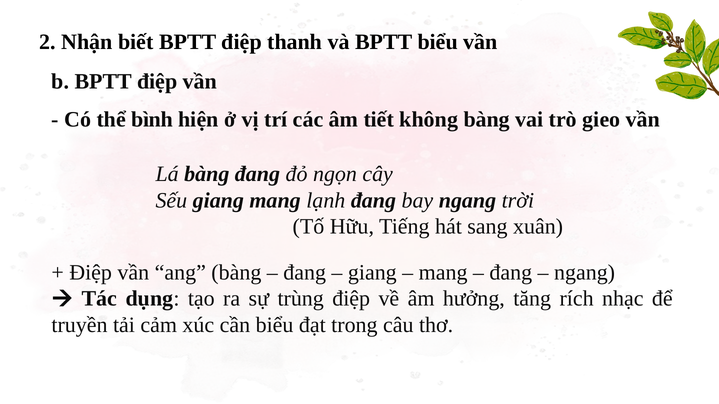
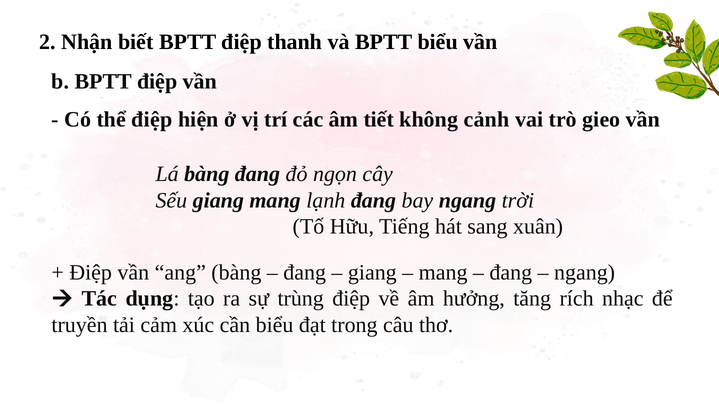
thể bình: bình -> điệp
không bàng: bàng -> cảnh
